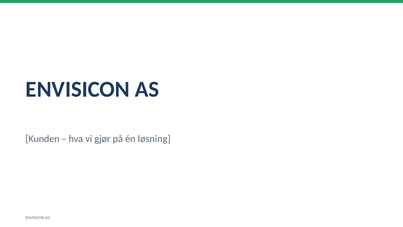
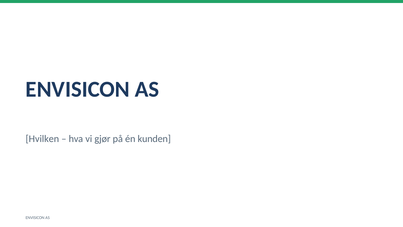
Kunden: Kunden -> Hvilken
løsning: løsning -> kunden
